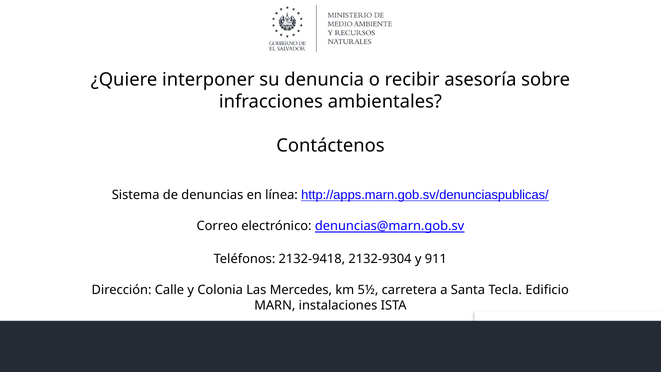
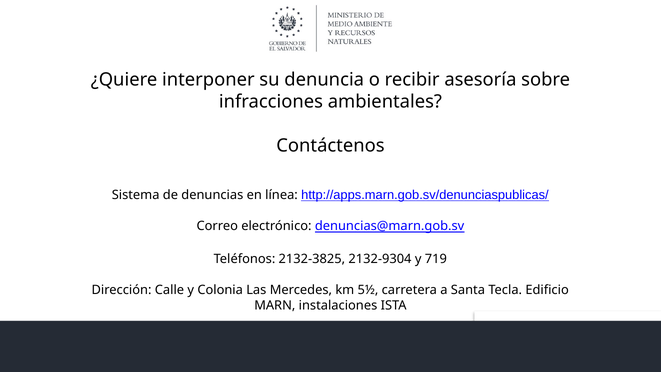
2132-9418: 2132-9418 -> 2132-3825
911: 911 -> 719
